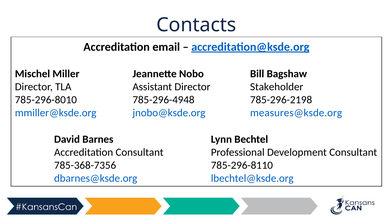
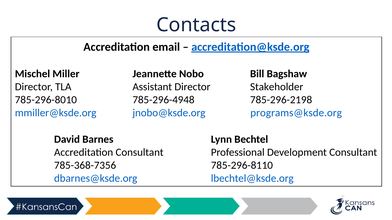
measures@ksde.org: measures@ksde.org -> programs@ksde.org
